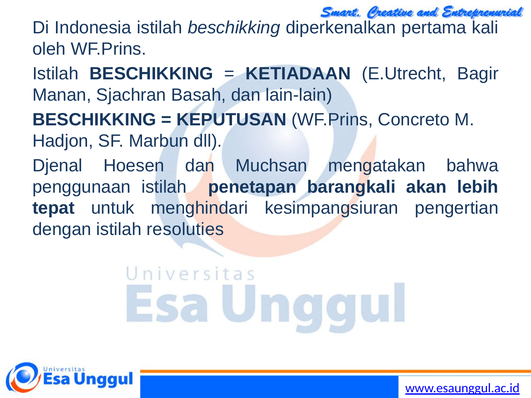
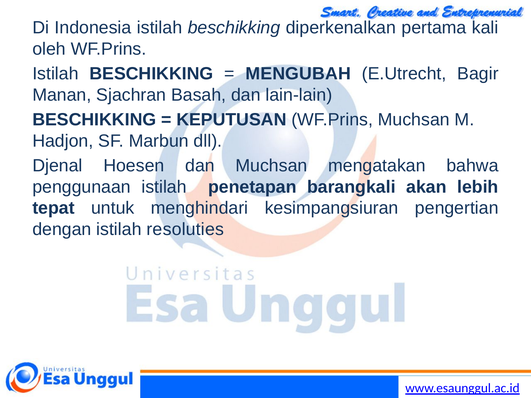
KETIADAAN: KETIADAAN -> MENGUBAH
WF.Prins Concreto: Concreto -> Muchsan
